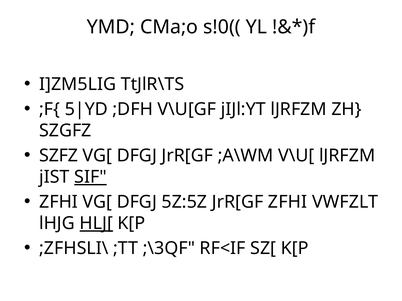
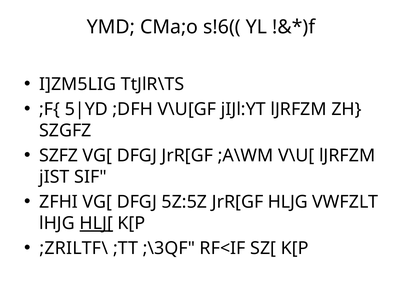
s!0((: s!0(( -> s!6((
SIF underline: present -> none
JrR[GF ZFHI: ZFHI -> HLJG
;ZFHSLI\: ;ZFHSLI\ -> ;ZRILTF\
